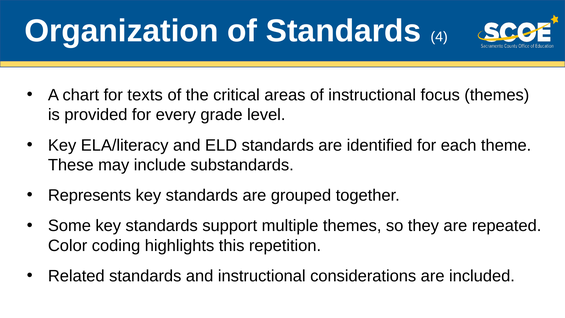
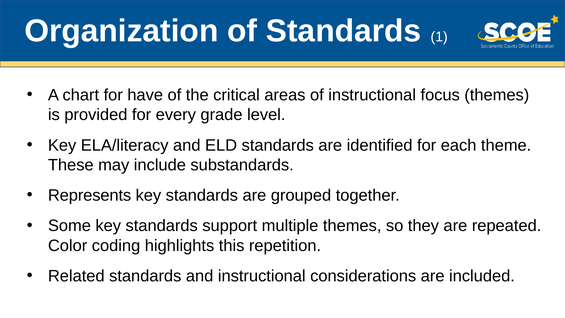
4: 4 -> 1
texts: texts -> have
